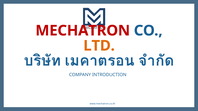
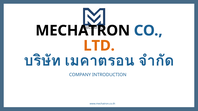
MECHATRON colour: red -> black
